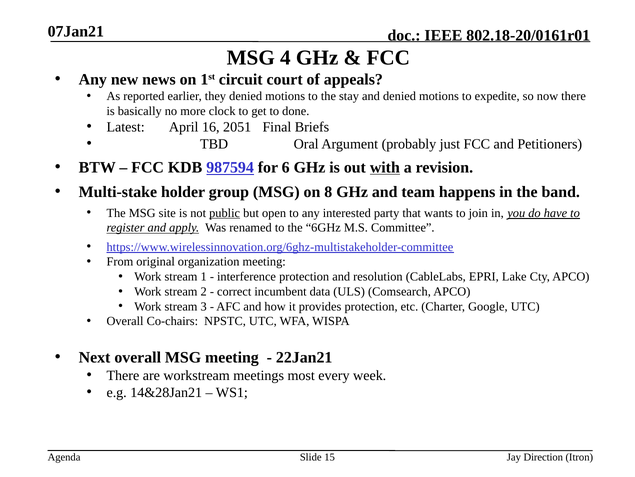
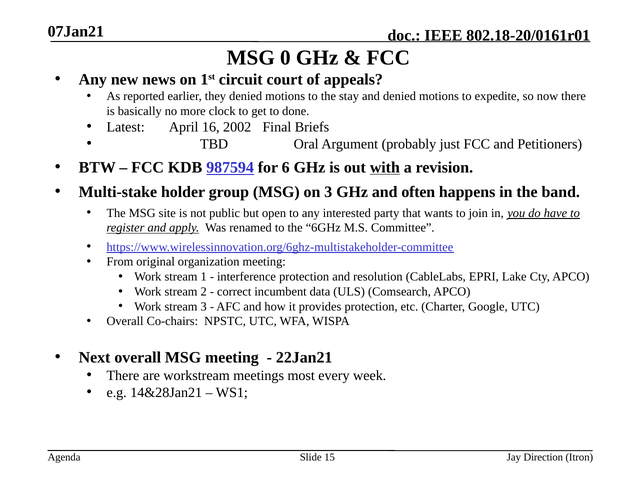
4: 4 -> 0
2051: 2051 -> 2002
on 8: 8 -> 3
team: team -> often
public underline: present -> none
